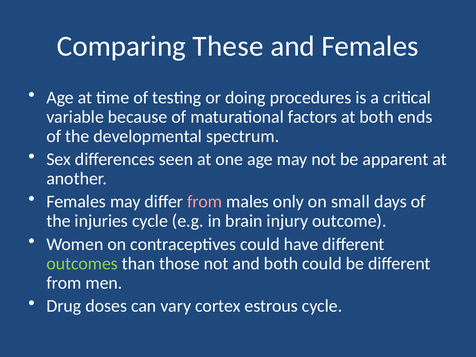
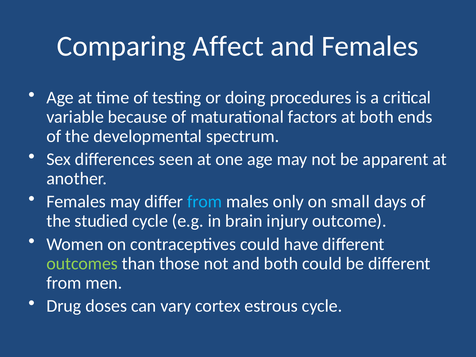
These: These -> Affect
from at (205, 202) colour: pink -> light blue
injuries: injuries -> studied
